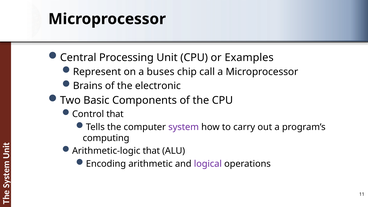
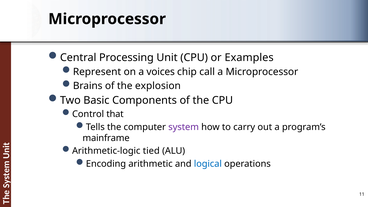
buses: buses -> voices
electronic: electronic -> explosion
computing: computing -> mainframe
Arithmetic-logic that: that -> tied
logical colour: purple -> blue
